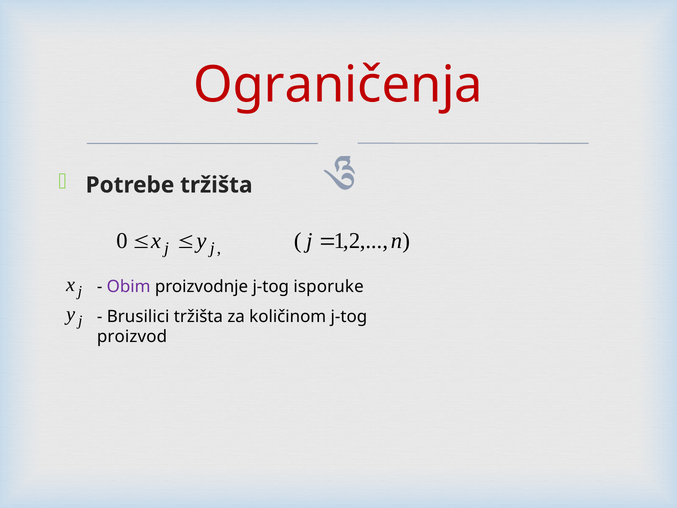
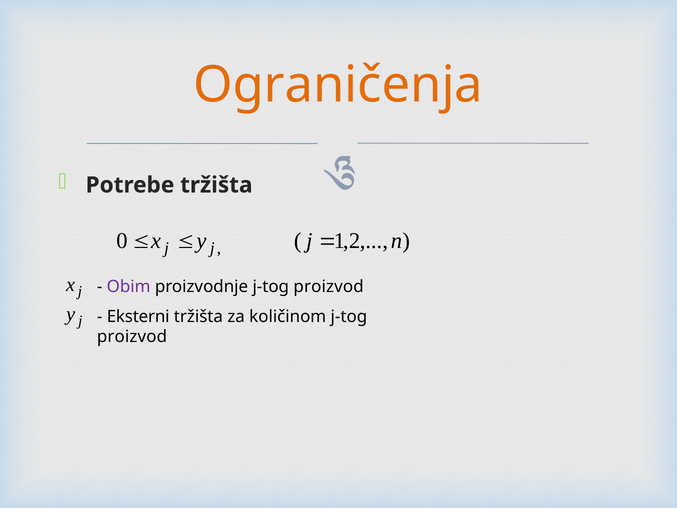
Ograničenja colour: red -> orange
proizvodnje j-tog isporuke: isporuke -> proizvod
Brusilici: Brusilici -> Eksterni
